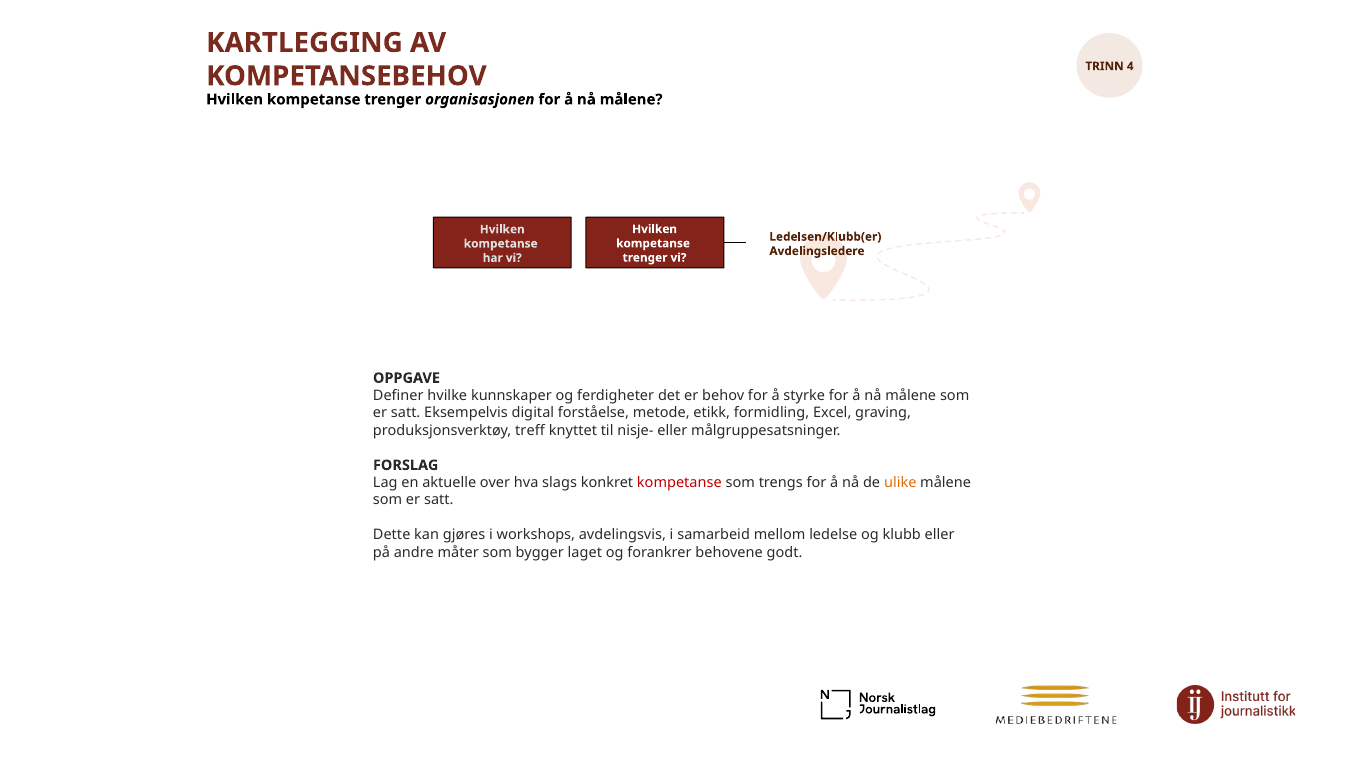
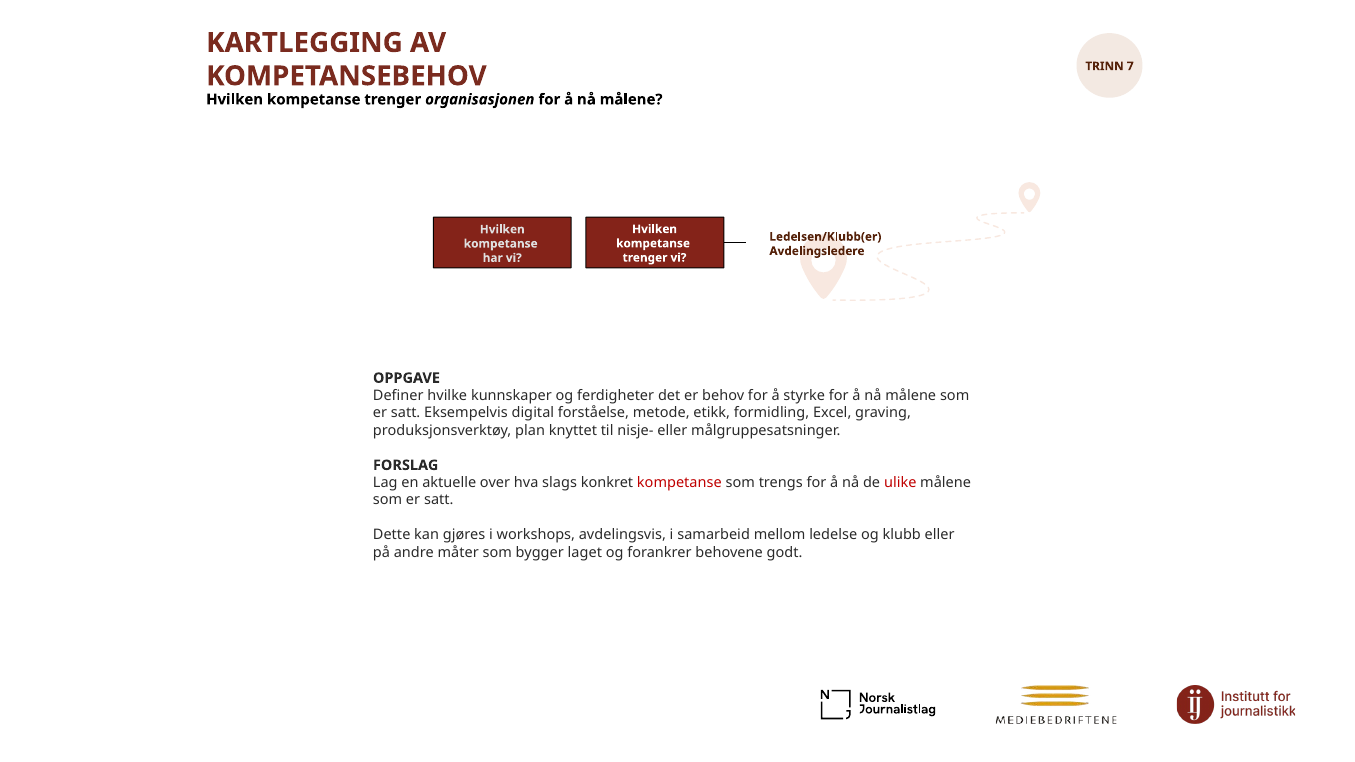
4: 4 -> 7
treff: treff -> plan
ulike colour: orange -> red
